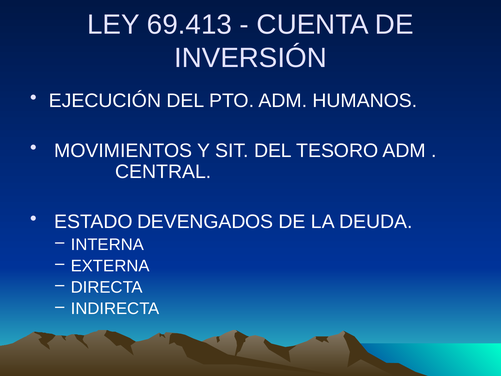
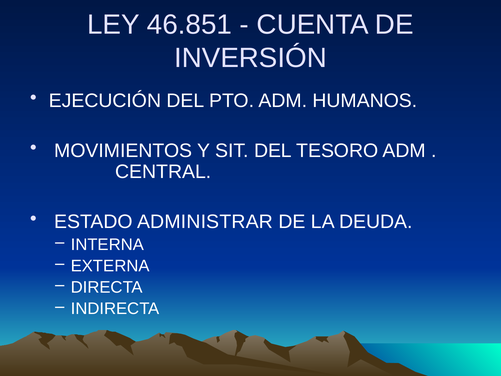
69.413: 69.413 -> 46.851
DEVENGADOS: DEVENGADOS -> ADMINISTRAR
